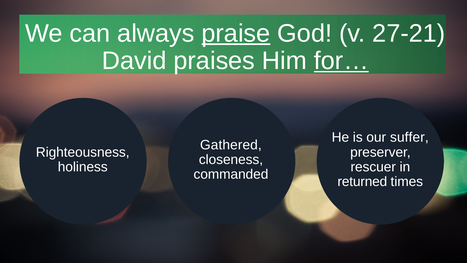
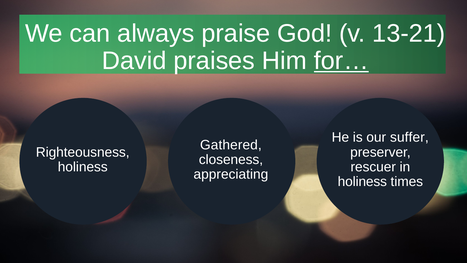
praise underline: present -> none
27-21: 27-21 -> 13-21
commanded: commanded -> appreciating
returned at (362, 181): returned -> holiness
